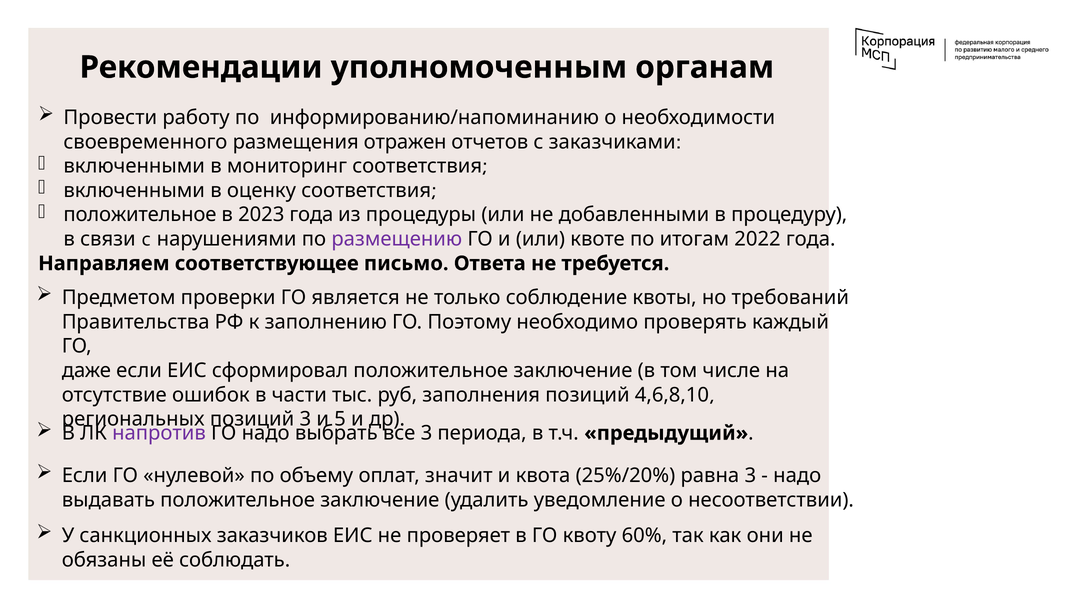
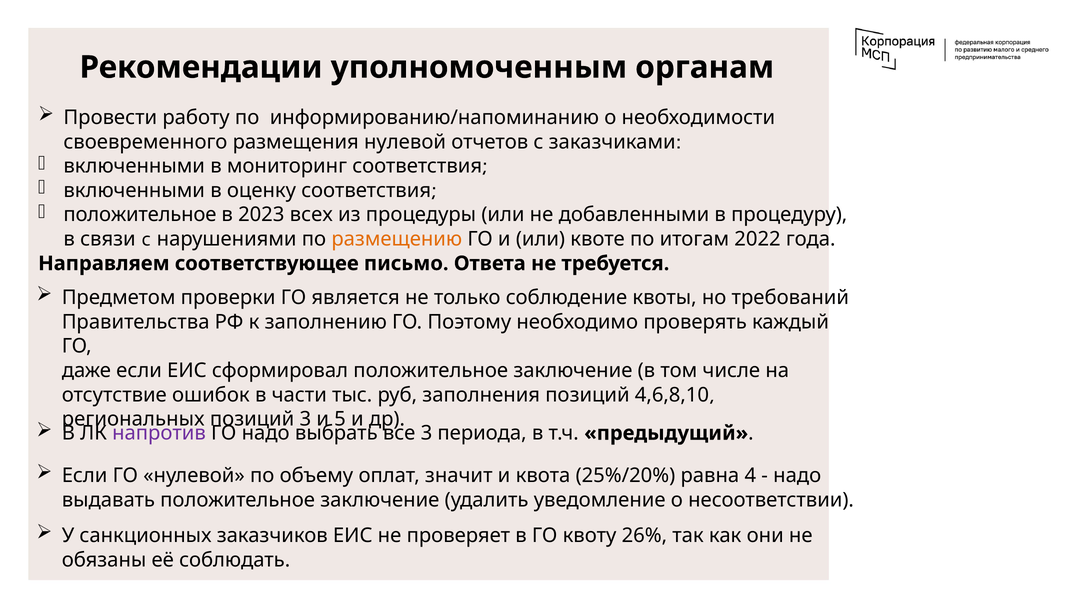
размещения отражен: отражен -> нулевой
2023 года: года -> всех
размещению colour: purple -> orange
равна 3: 3 -> 4
60%: 60% -> 26%
